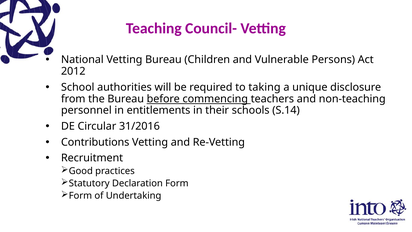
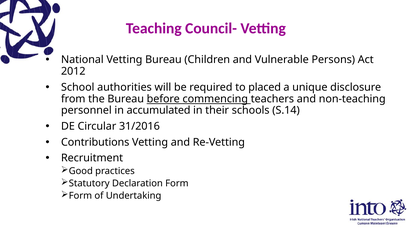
taking: taking -> placed
entitlements: entitlements -> accumulated
